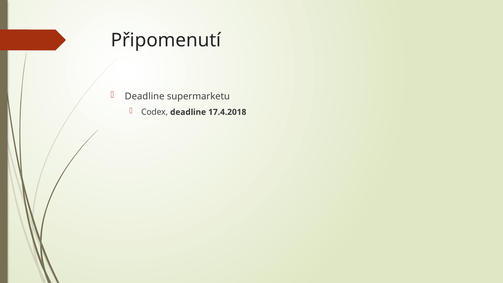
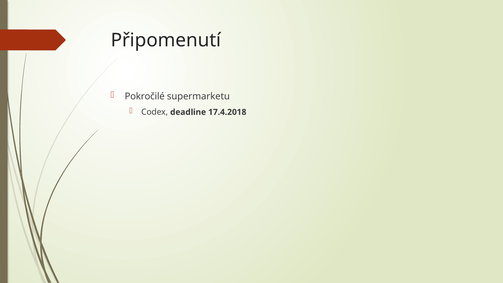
Deadline at (145, 96): Deadline -> Pokročilé
